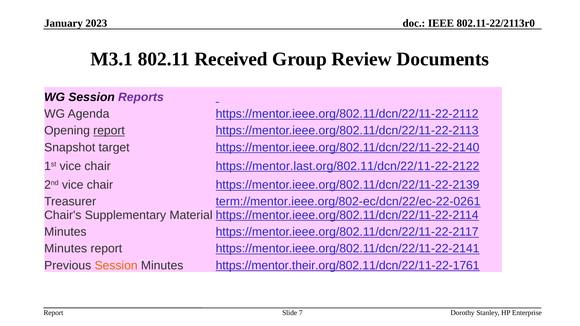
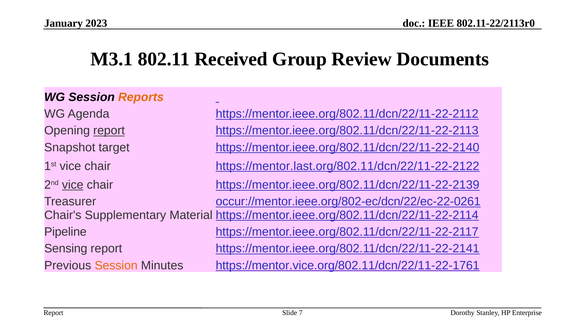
Reports colour: purple -> orange
vice at (73, 185) underline: none -> present
term://mentor.ieee.org/802-ec/dcn/22/ec-22-0261: term://mentor.ieee.org/802-ec/dcn/22/ec-22-0261 -> occur://mentor.ieee.org/802-ec/dcn/22/ec-22-0261
Minutes at (65, 232): Minutes -> Pipeline
Minutes at (66, 249): Minutes -> Sensing
https://mentor.their.org/802.11/dcn/22/11-22-1761: https://mentor.their.org/802.11/dcn/22/11-22-1761 -> https://mentor.vice.org/802.11/dcn/22/11-22-1761
